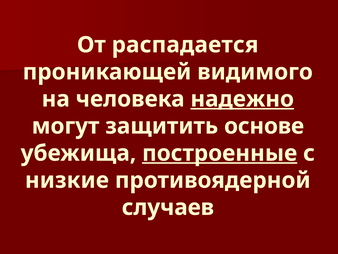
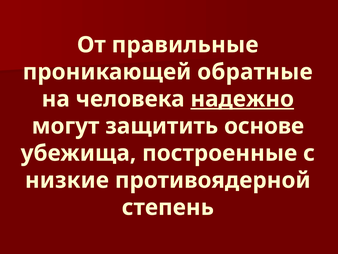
распадается: распадается -> правильные
видимого: видимого -> обратные
построенные underline: present -> none
случаев: случаев -> степень
